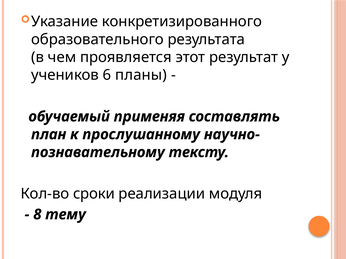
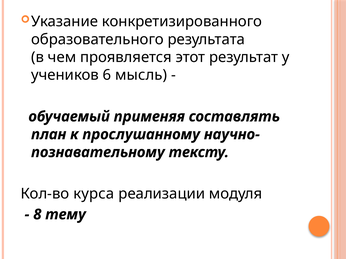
планы: планы -> мысль
сроки: сроки -> курса
